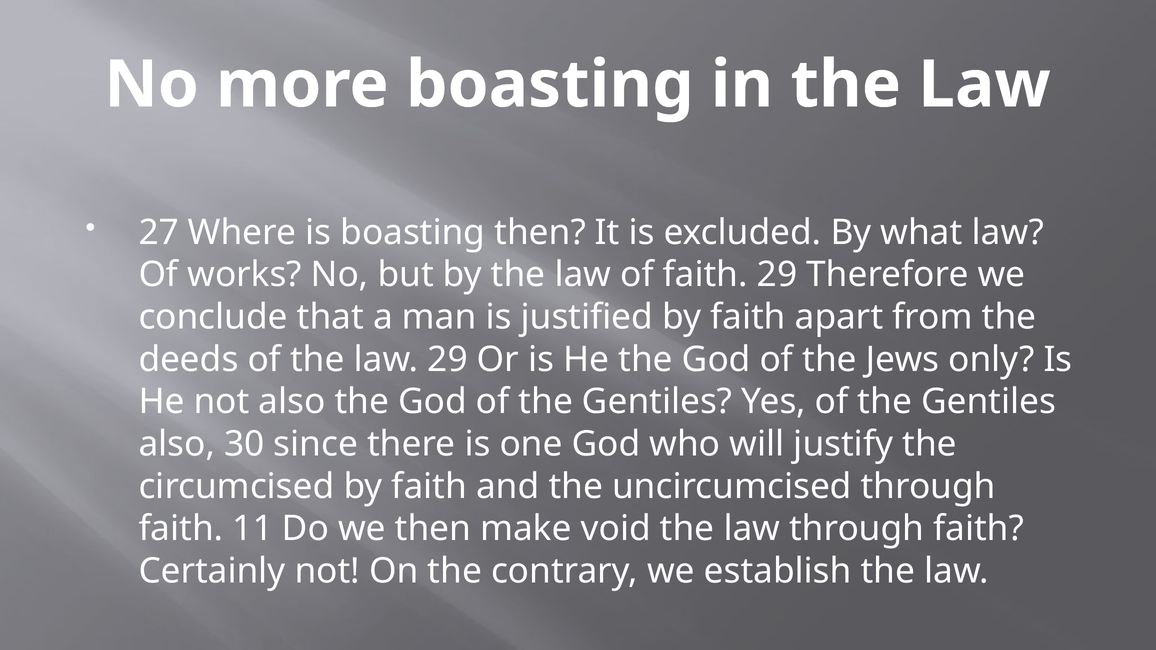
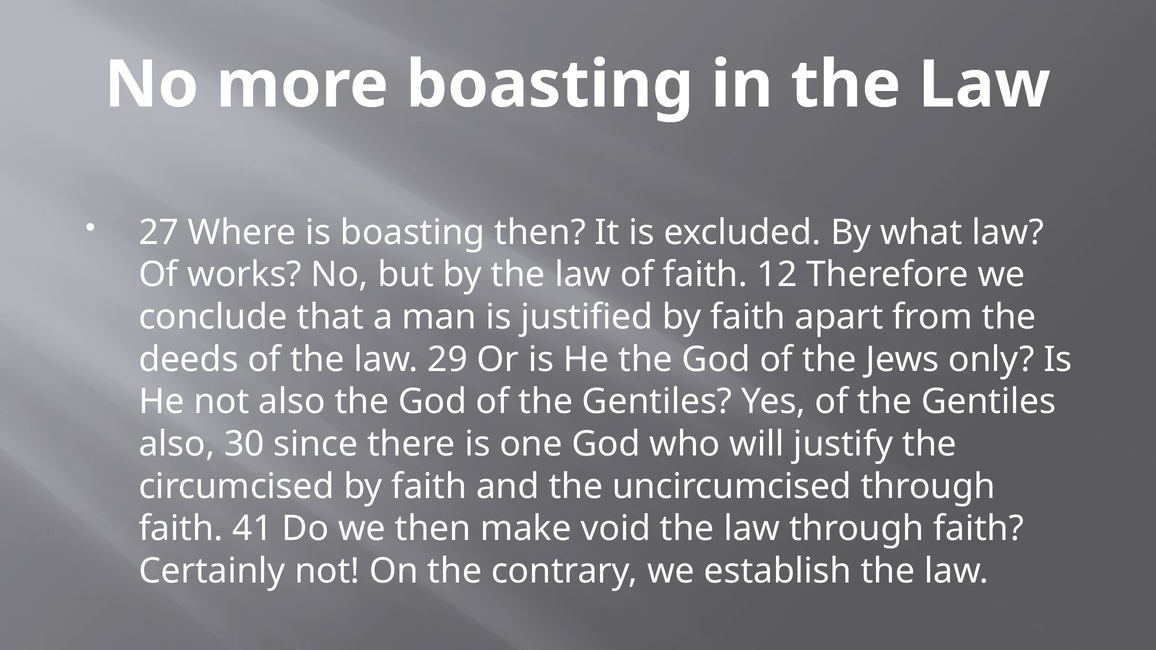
faith 29: 29 -> 12
11: 11 -> 41
